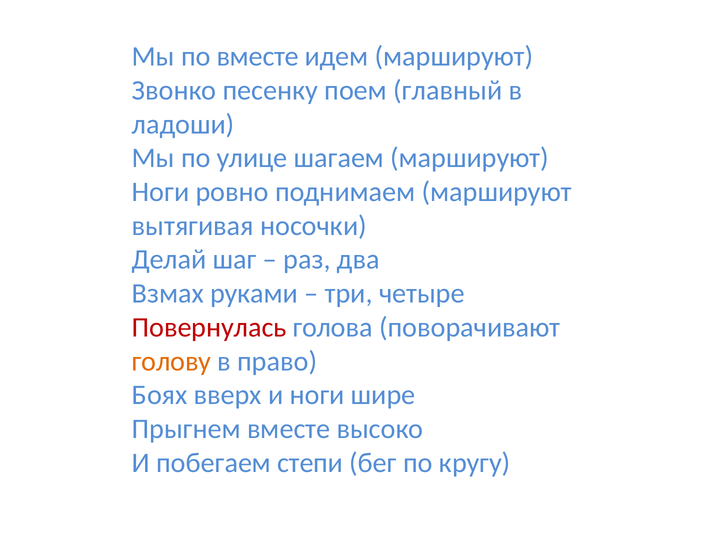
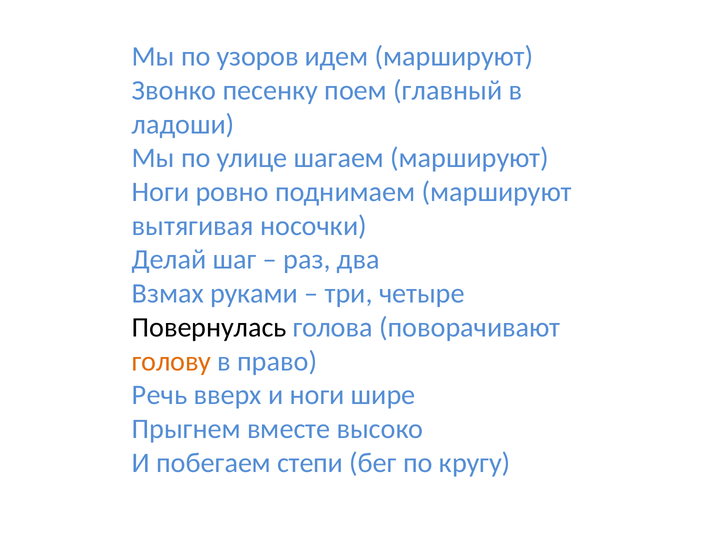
по вместе: вместе -> узоров
Повернулась colour: red -> black
Боях: Боях -> Речь
